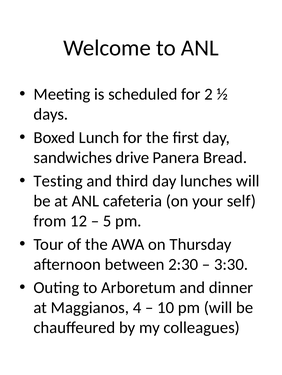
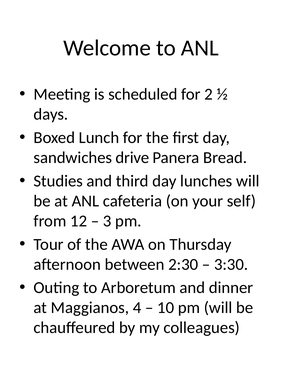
Testing: Testing -> Studies
5: 5 -> 3
